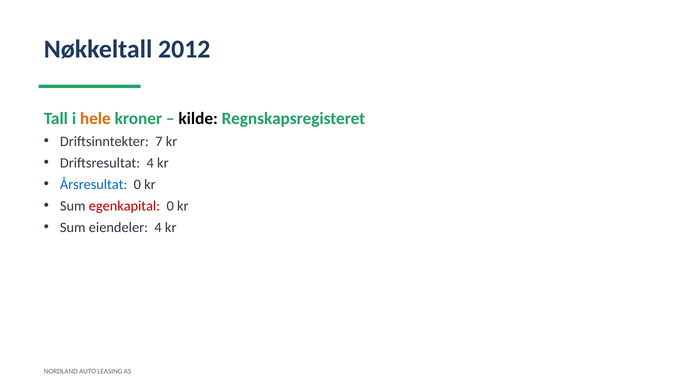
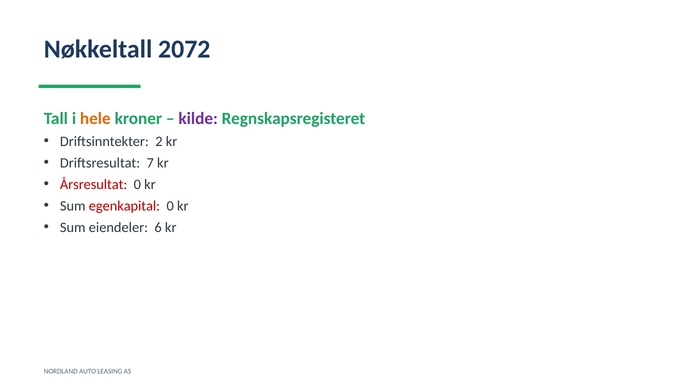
2012: 2012 -> 2072
kilde colour: black -> purple
7: 7 -> 2
Driftsresultat 4: 4 -> 7
Årsresultat colour: blue -> red
eiendeler 4: 4 -> 6
